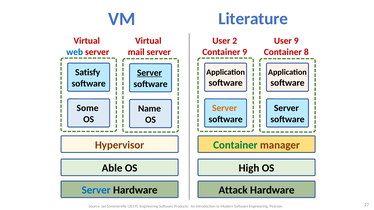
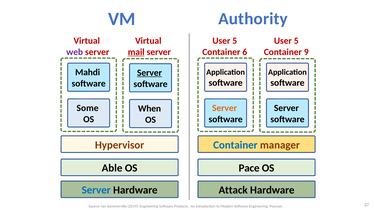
Literature: Literature -> Authority
2 at (235, 41): 2 -> 5
9 at (296, 41): 9 -> 5
web colour: blue -> purple
mail underline: none -> present
Container 9: 9 -> 6
8: 8 -> 9
Satisfy: Satisfy -> Mahdi
Name: Name -> When
Container at (235, 145) colour: green -> blue
High: High -> Pace
